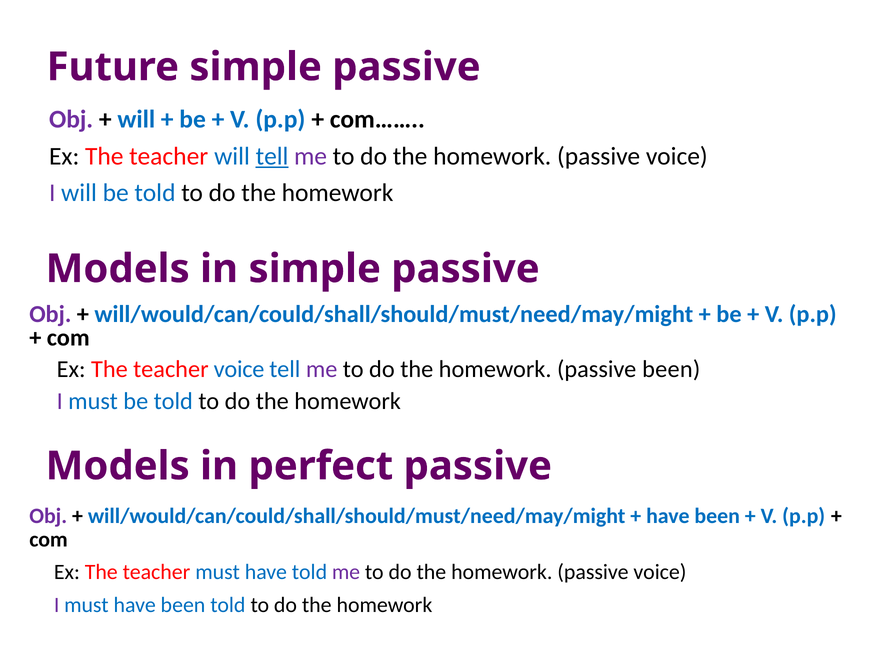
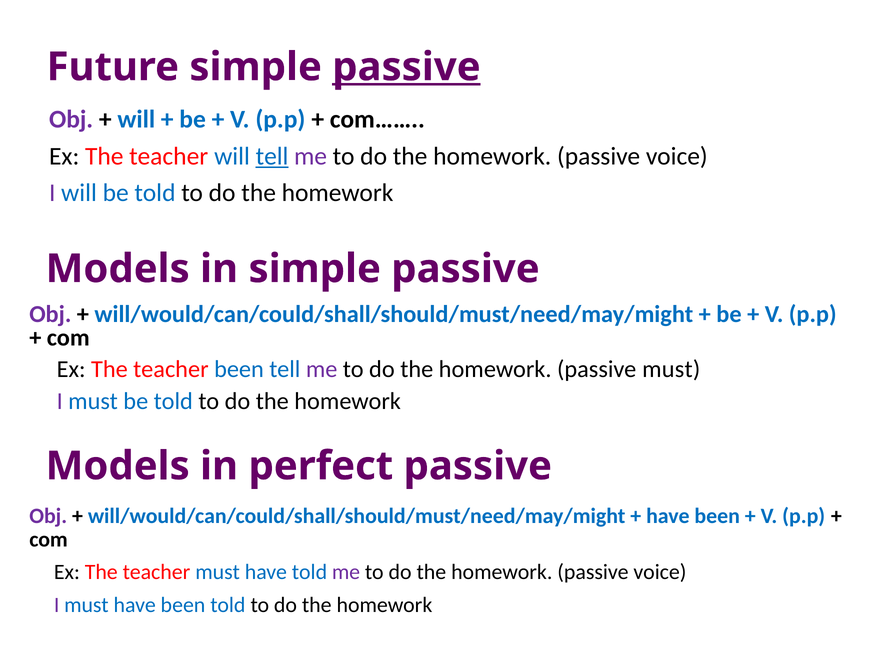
passive at (406, 67) underline: none -> present
teacher voice: voice -> been
passive been: been -> must
